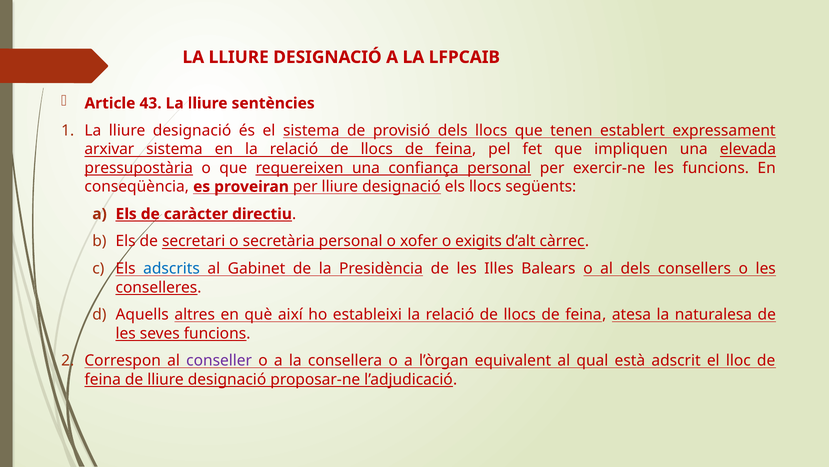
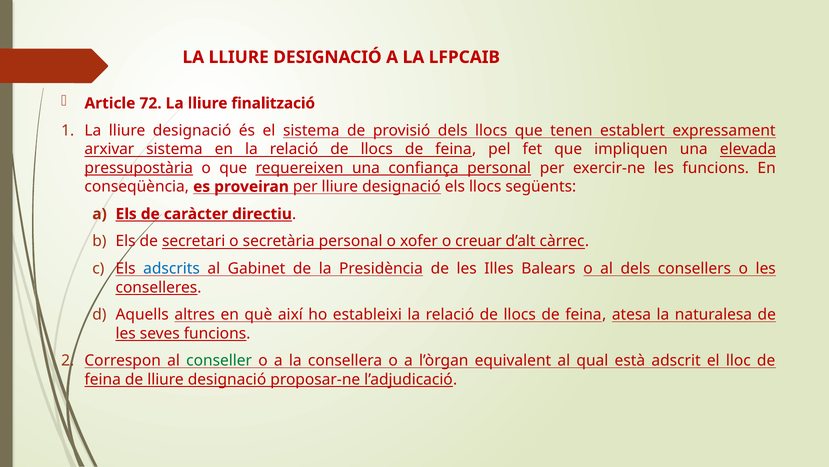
43: 43 -> 72
sentències: sentències -> finalització
exigits: exigits -> creuar
conseller colour: purple -> green
